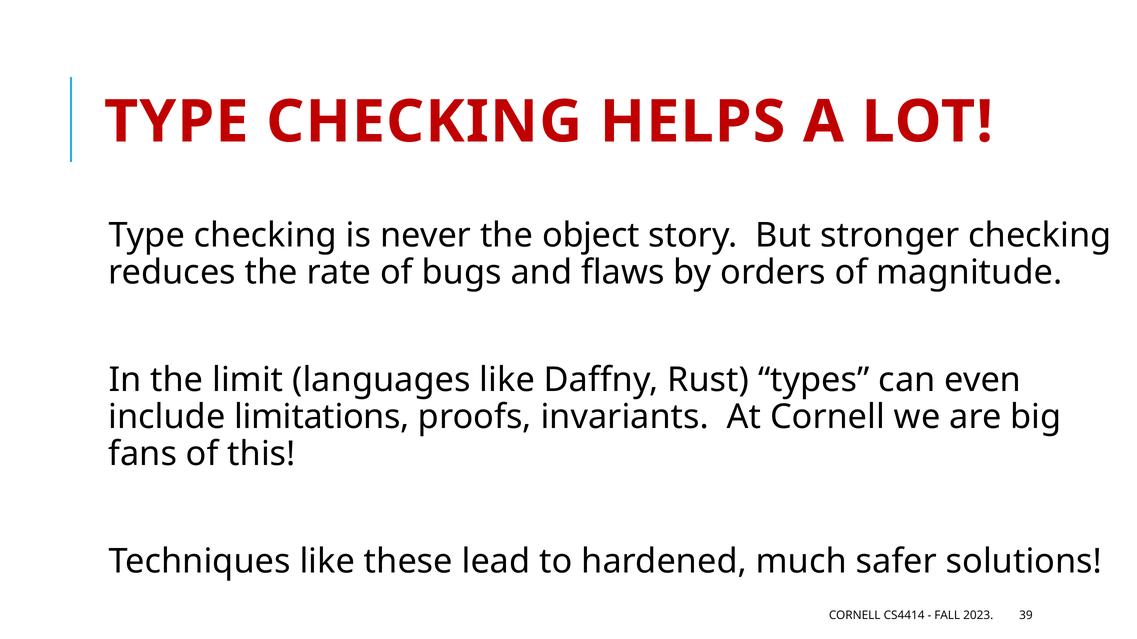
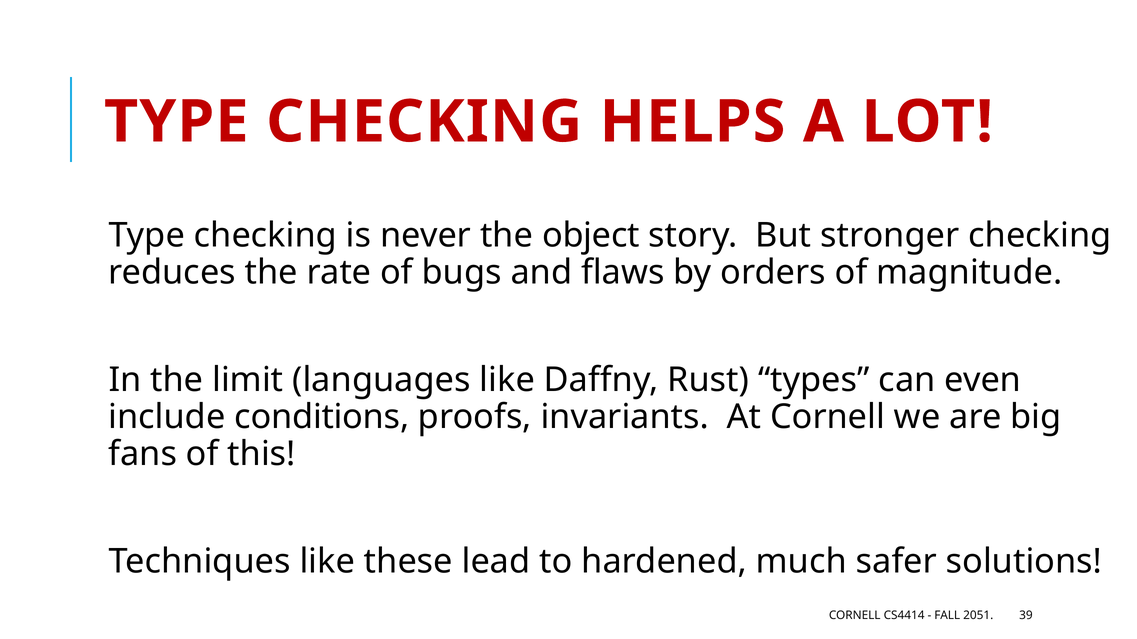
limitations: limitations -> conditions
2023: 2023 -> 2051
